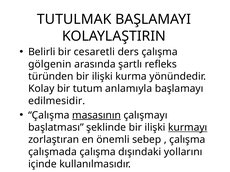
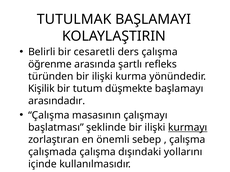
gölgenin: gölgenin -> öğrenme
Kolay: Kolay -> Kişilik
anlamıyla: anlamıyla -> düşmekte
edilmesidir: edilmesidir -> arasındadır
masasının underline: present -> none
